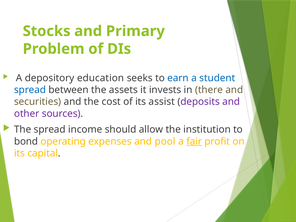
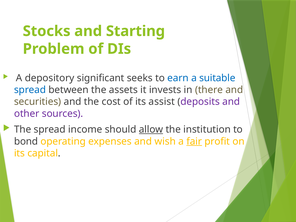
Primary: Primary -> Starting
education: education -> significant
student: student -> suitable
allow underline: none -> present
pool: pool -> wish
